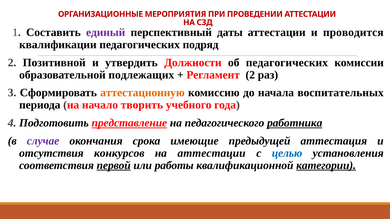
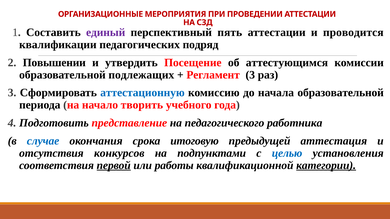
даты: даты -> пять
Позитивной: Позитивной -> Повышении
Должности: Должности -> Посещение
об педагогических: педагогических -> аттестующимся
Регламент 2: 2 -> 3
аттестационную colour: orange -> blue
начала воспитательных: воспитательных -> образовательной
представление underline: present -> none
работника underline: present -> none
случае colour: purple -> blue
имеющие: имеющие -> итоговую
на аттестации: аттестации -> подпунктами
